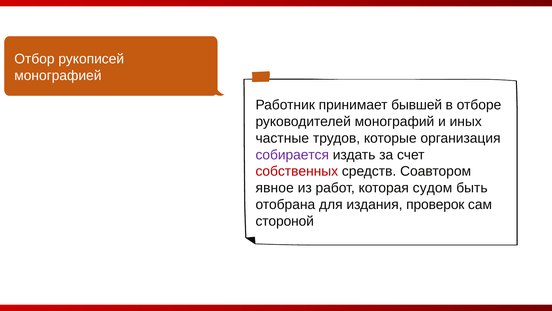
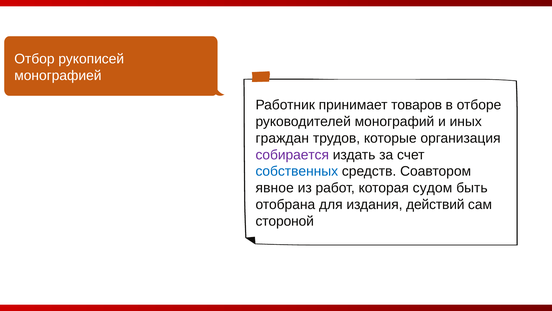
бывшей: бывшей -> товаров
частные: частные -> граждан
собственных colour: red -> blue
проверок: проверок -> действий
